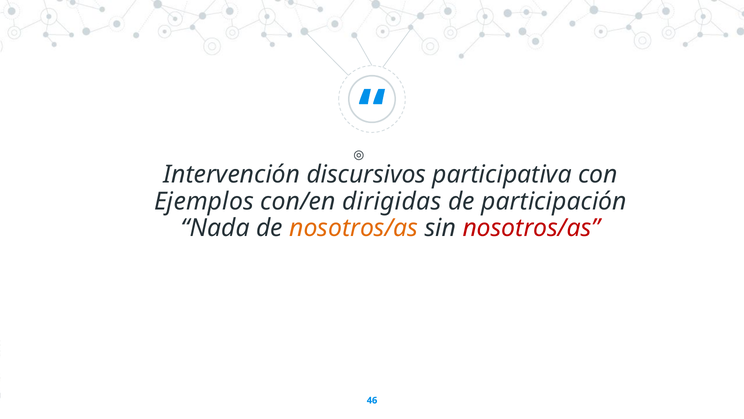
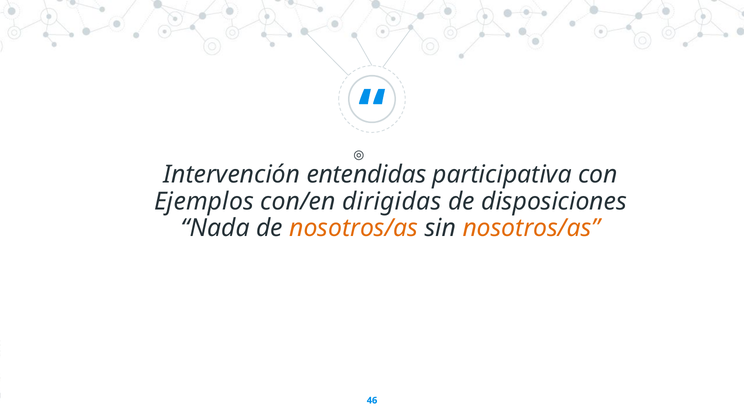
discursivos: discursivos -> entendidas
participación: participación -> disposiciones
nosotros/as at (531, 228) colour: red -> orange
